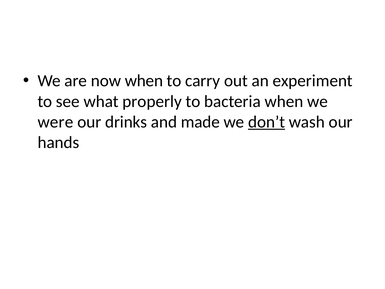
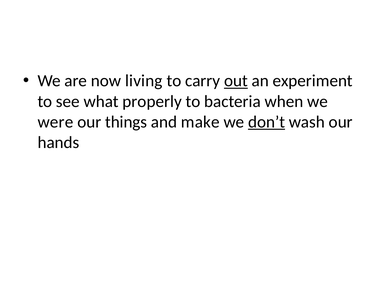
now when: when -> living
out underline: none -> present
drinks: drinks -> things
made: made -> make
